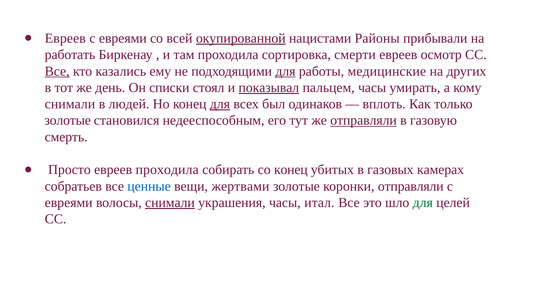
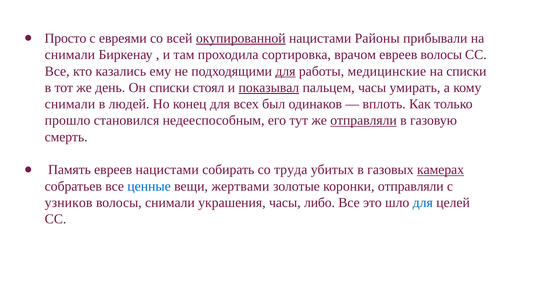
Евреев at (65, 38): Евреев -> Просто
работать at (70, 55): работать -> снимали
смерти: смерти -> врачом
евреев осмотр: осмотр -> волосы
Все at (57, 71) underline: present -> none
на других: других -> списки
для at (220, 104) underline: present -> none
золотые at (68, 121): золотые -> прошло
Просто: Просто -> Память
евреев проходила: проходила -> нацистами
со конец: конец -> труда
камерах underline: none -> present
евреями at (69, 203): евреями -> узников
снимали at (170, 203) underline: present -> none
итал: итал -> либо
для at (423, 203) colour: green -> blue
